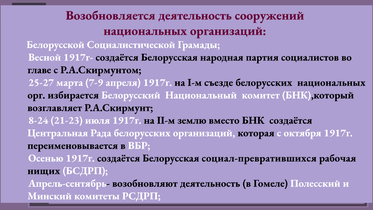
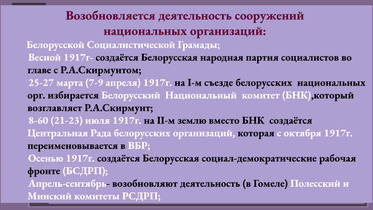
8-24: 8-24 -> 8-60
социал-превратившихся: социал-превратившихся -> социал-демократические
нищих: нищих -> фронте
